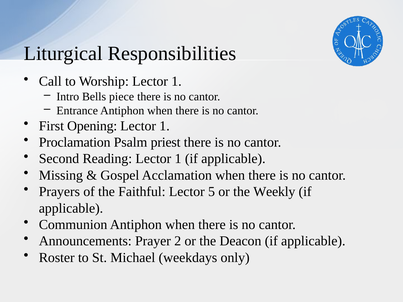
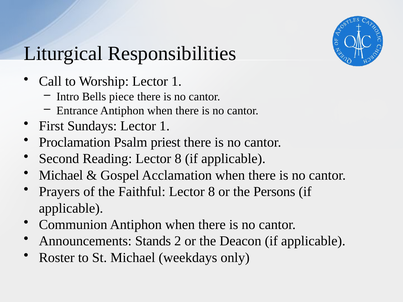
Opening: Opening -> Sundays
Reading Lector 1: 1 -> 8
Missing at (61, 175): Missing -> Michael
Faithful Lector 5: 5 -> 8
Weekly: Weekly -> Persons
Prayer: Prayer -> Stands
